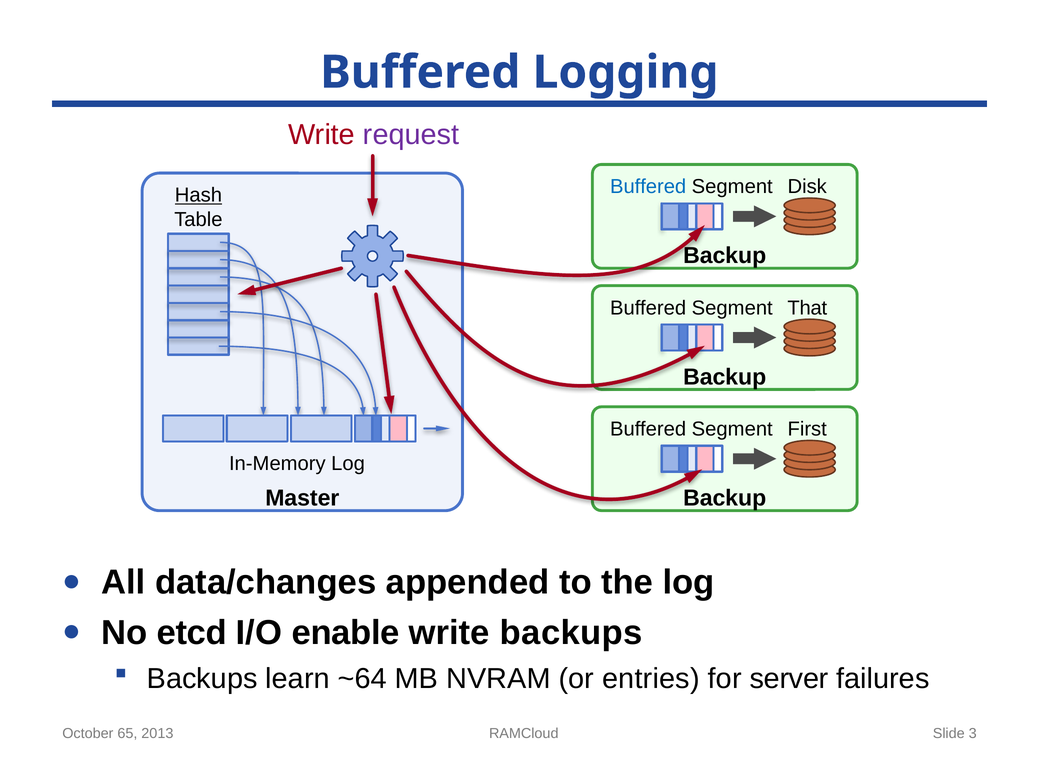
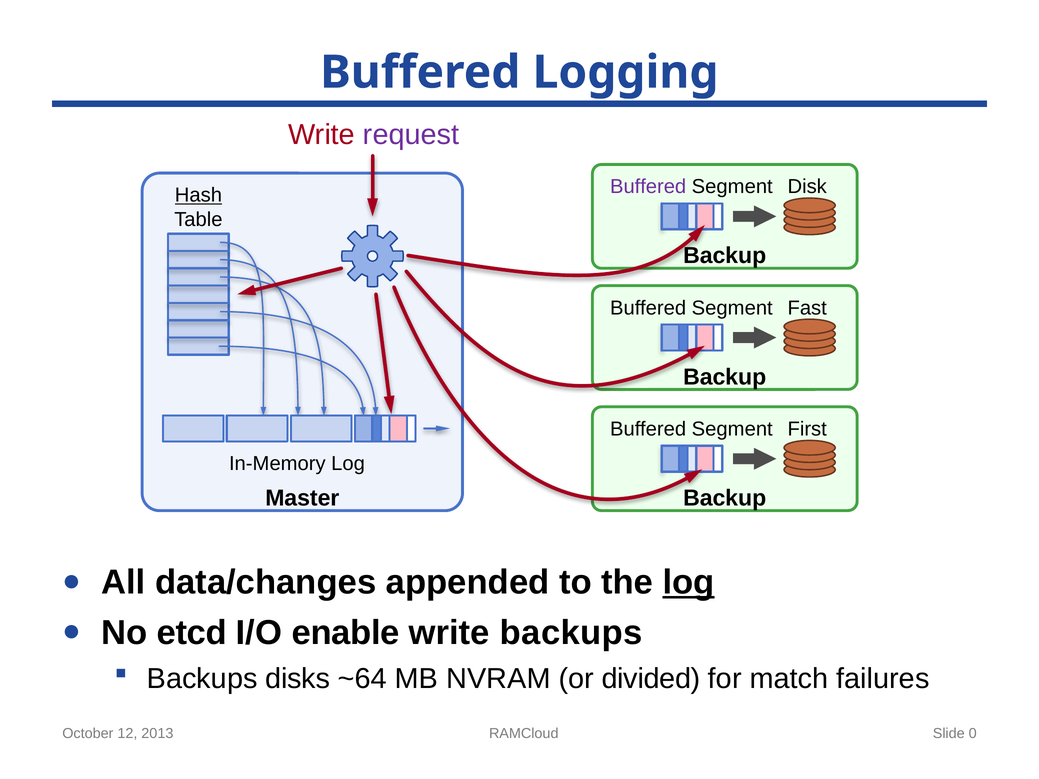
Buffered at (648, 187) colour: blue -> purple
That: That -> Fast
log at (689, 583) underline: none -> present
learn: learn -> disks
entries: entries -> divided
server: server -> match
65: 65 -> 12
3: 3 -> 0
